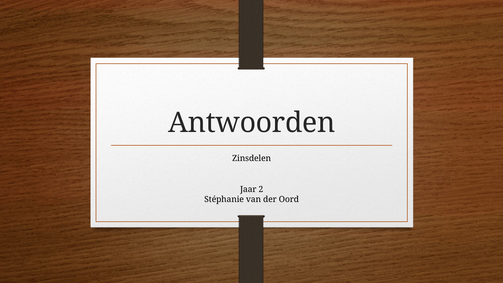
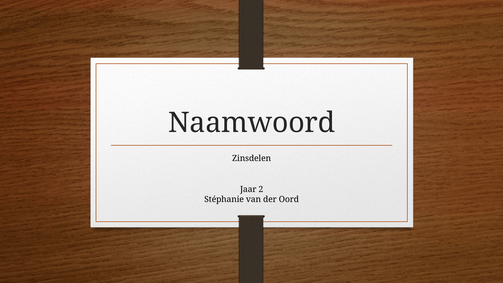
Antwoorden: Antwoorden -> Naamwoord
